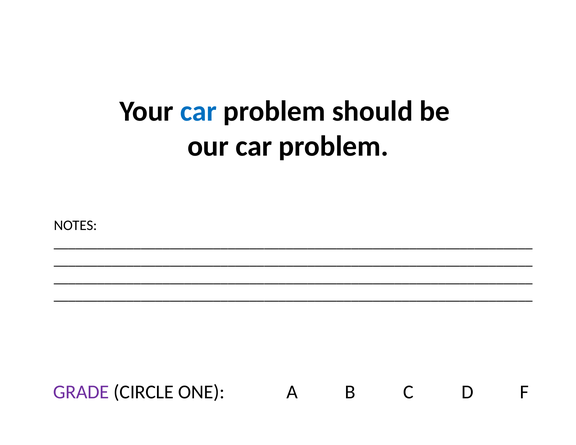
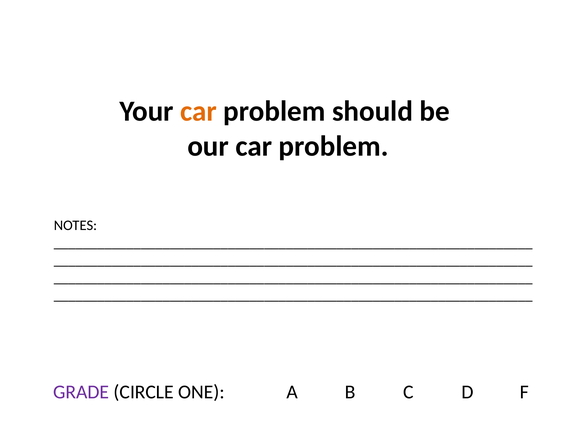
car at (198, 111) colour: blue -> orange
